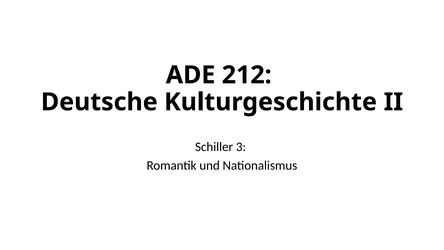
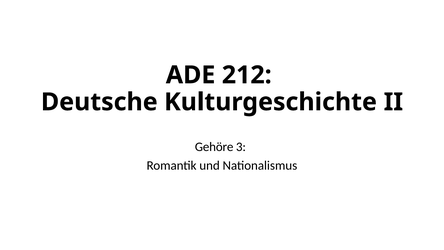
Schiller: Schiller -> Gehöre
